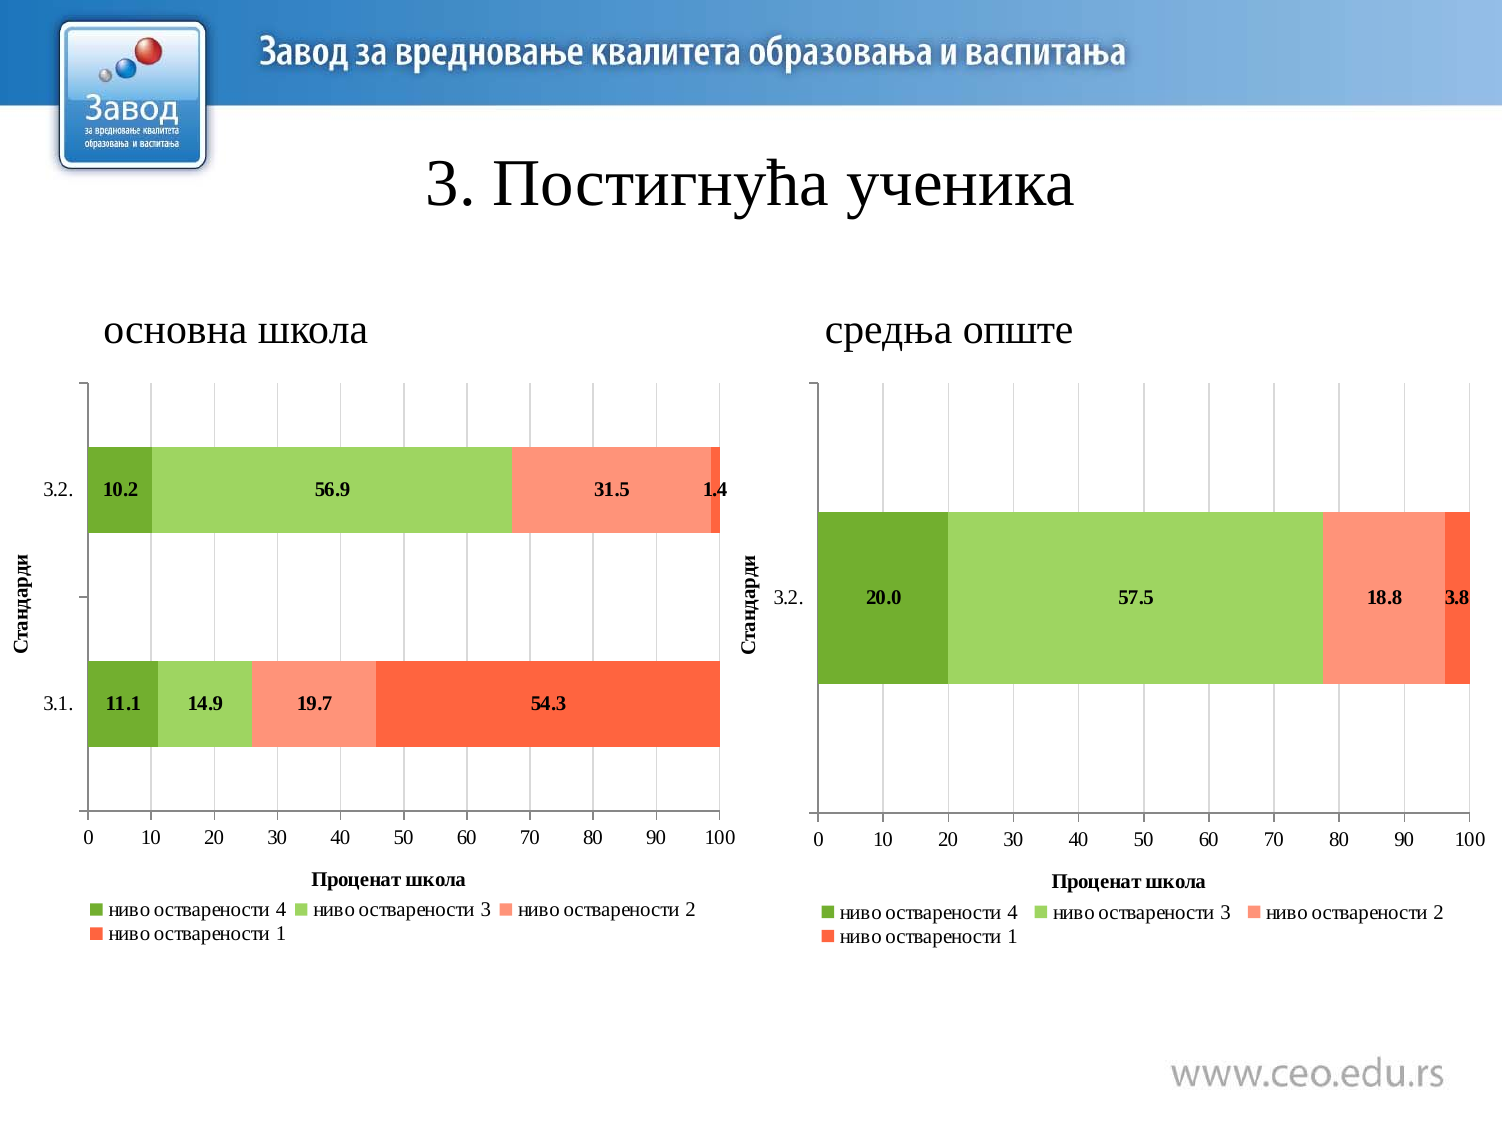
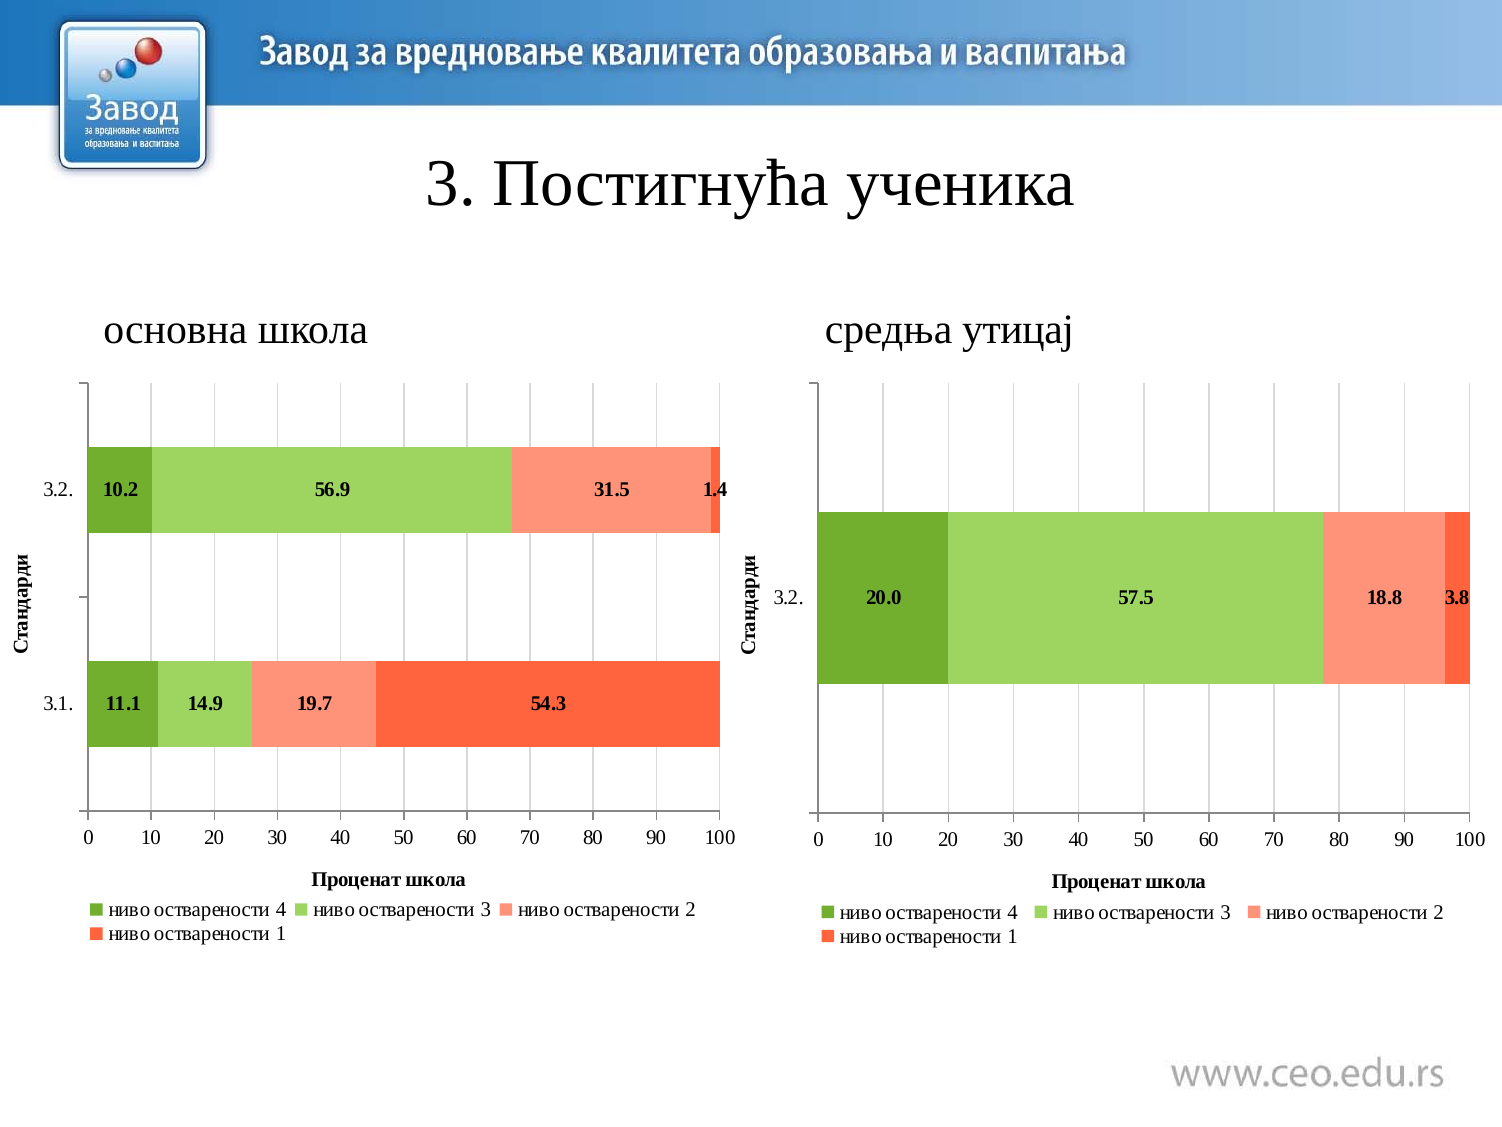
опште: опште -> утицај
